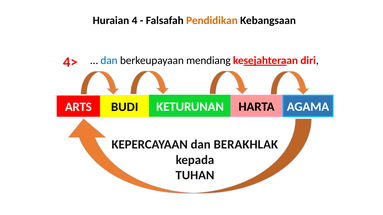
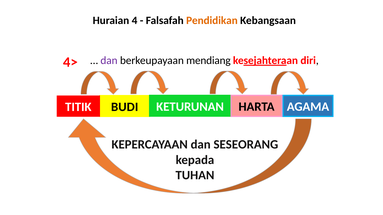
dan at (109, 61) colour: blue -> purple
ARTS: ARTS -> TITIK
BERAKHLAK: BERAKHLAK -> SESEORANG
